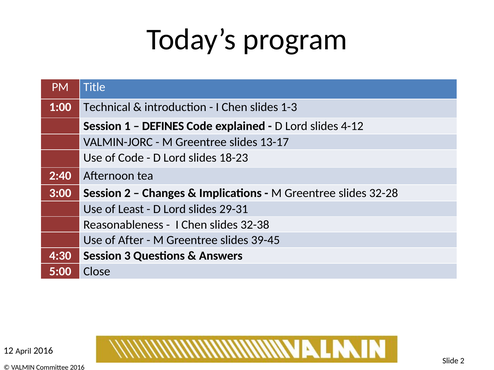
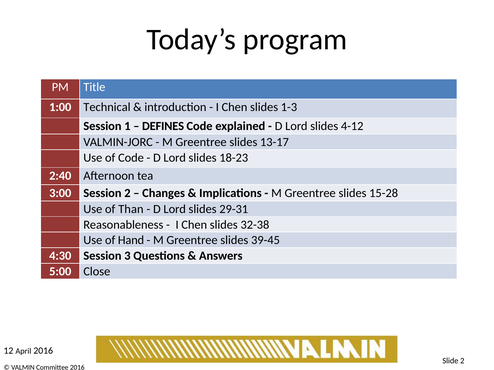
32-28: 32-28 -> 15-28
Least: Least -> Than
After: After -> Hand
